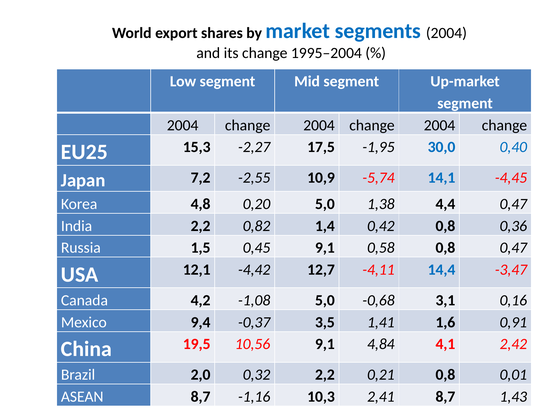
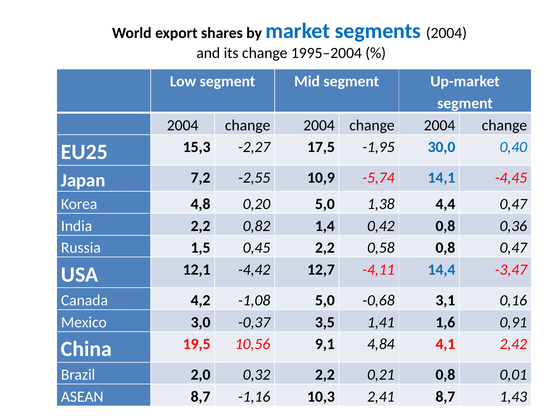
0,45 9,1: 9,1 -> 2,2
9,4: 9,4 -> 3,0
